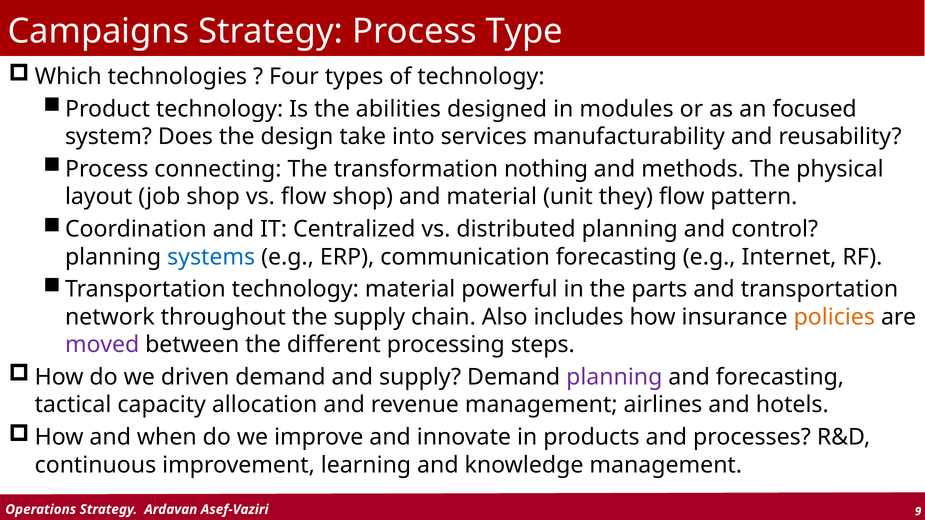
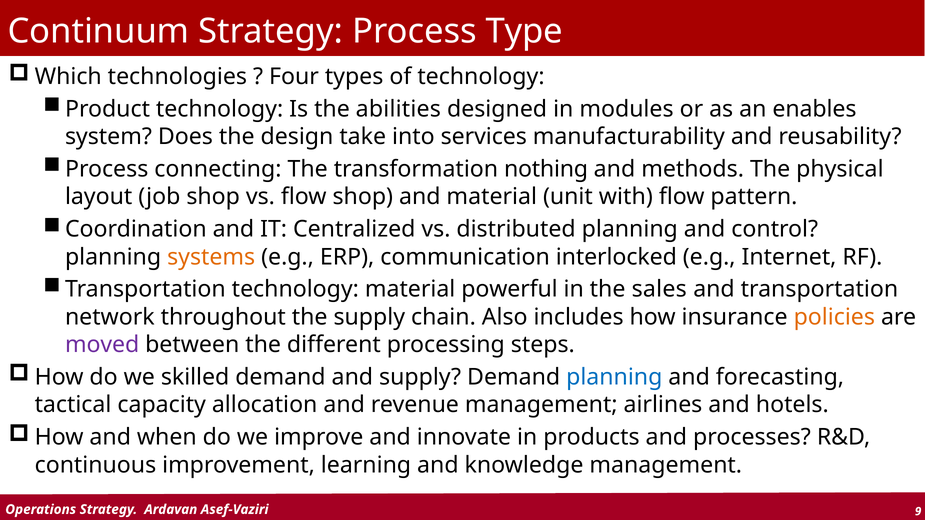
Campaigns: Campaigns -> Continuum
focused: focused -> enables
they: they -> with
systems colour: blue -> orange
communication forecasting: forecasting -> interlocked
parts: parts -> sales
driven: driven -> skilled
planning at (614, 377) colour: purple -> blue
